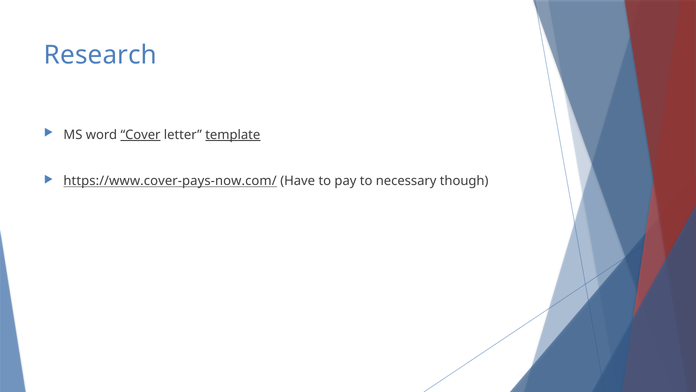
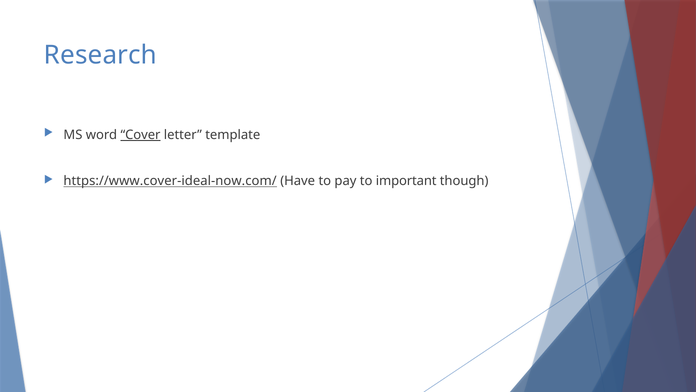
template underline: present -> none
https://www.cover-pays-now.com/: https://www.cover-pays-now.com/ -> https://www.cover-ideal-now.com/
necessary: necessary -> important
